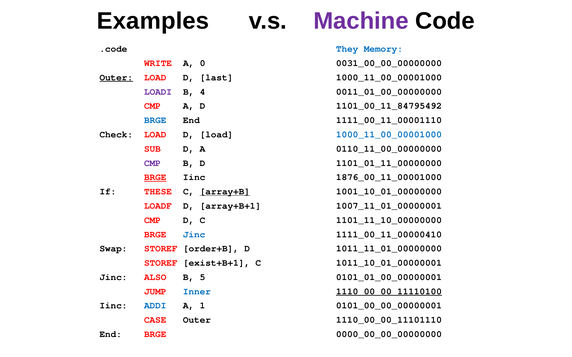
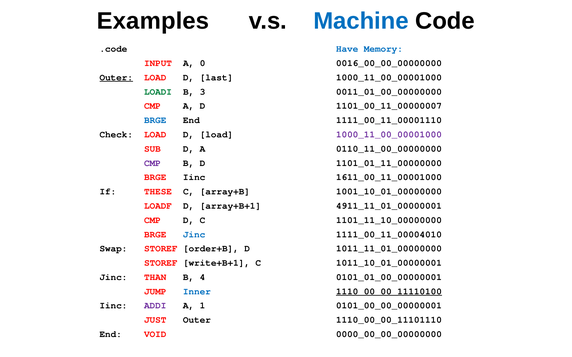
Machine colour: purple -> blue
They: They -> Have
WRITE: WRITE -> INPUT
0031_00_00_00000000: 0031_00_00_00000000 -> 0016_00_00_00000000
LOADI colour: purple -> green
4: 4 -> 3
1101_00_11_84795492: 1101_00_11_84795492 -> 1101_00_11_00000007
1000_11_00_00001000 at (389, 135) colour: blue -> purple
BRGE at (155, 177) underline: present -> none
1876_00_11_00001000: 1876_00_11_00001000 -> 1611_00_11_00001000
array+B underline: present -> none
1007_11_01_00000001: 1007_11_01_00000001 -> 4911_11_01_00000001
1111_00_11_00000410: 1111_00_11_00000410 -> 1111_00_11_00004010
exist+B+1: exist+B+1 -> write+B+1
ALSO: ALSO -> THAN
5: 5 -> 4
ADDI colour: blue -> purple
CASE: CASE -> JUST
End BRGE: BRGE -> VOID
